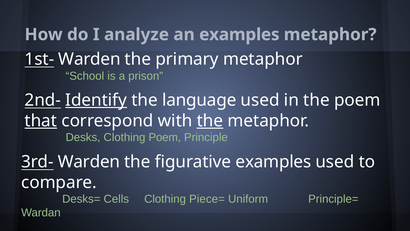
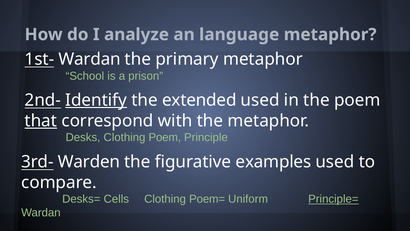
an examples: examples -> language
1st- Warden: Warden -> Wardan
language: language -> extended
the at (210, 121) underline: present -> none
Piece=: Piece= -> Poem=
Principle= underline: none -> present
